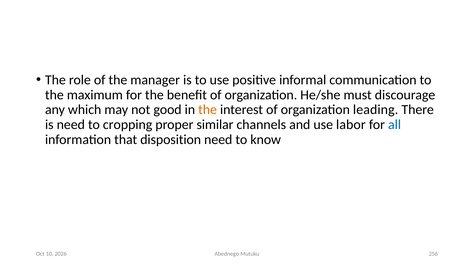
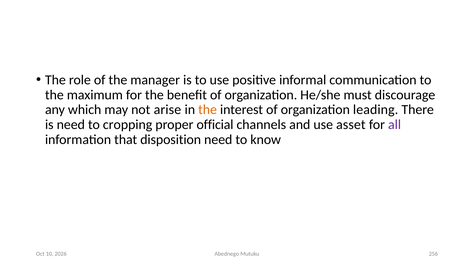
good: good -> arise
similar: similar -> official
labor: labor -> asset
all colour: blue -> purple
